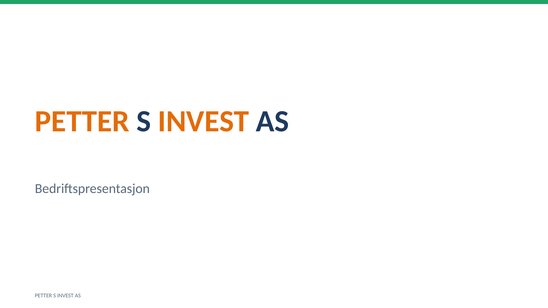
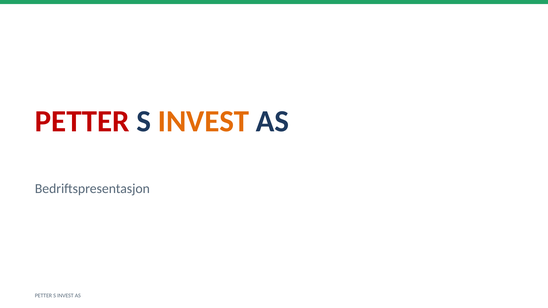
PETTER at (82, 122) colour: orange -> red
